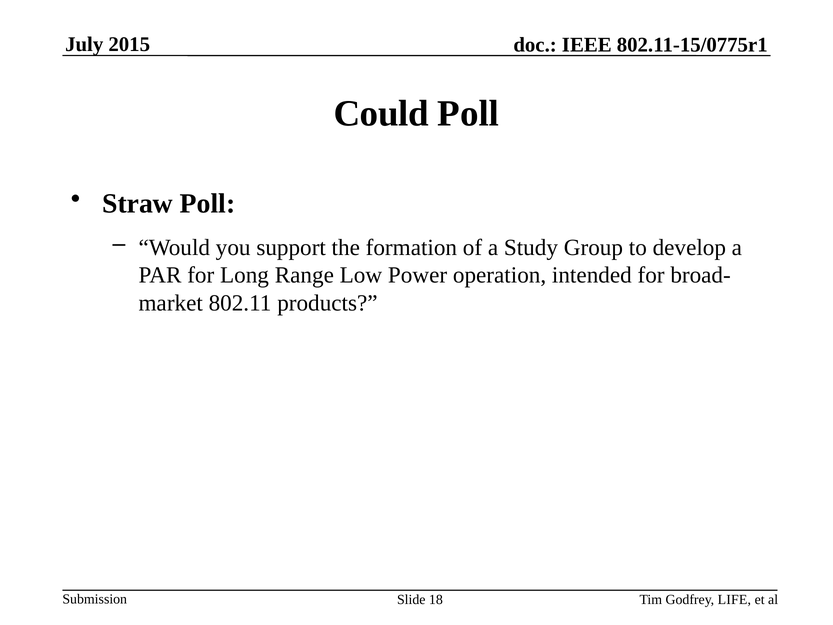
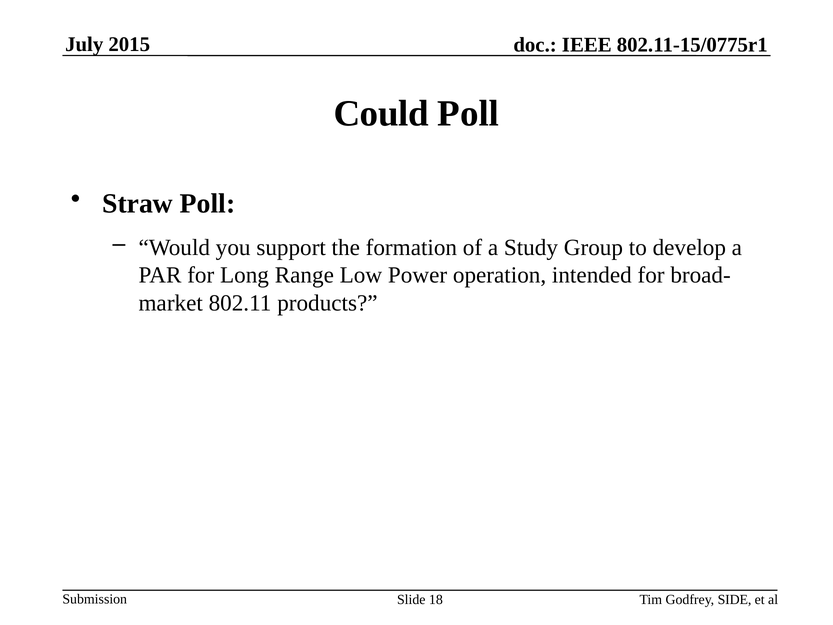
LIFE: LIFE -> SIDE
